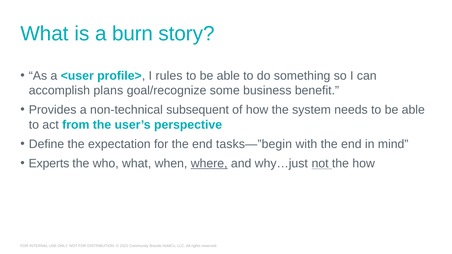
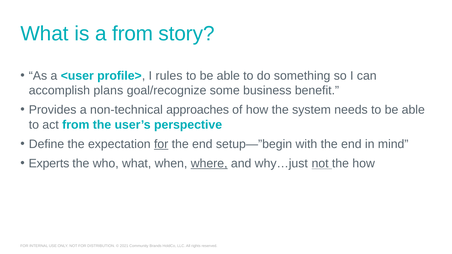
a burn: burn -> from
subsequent: subsequent -> approaches
for at (161, 144) underline: none -> present
tasks—”begin: tasks—”begin -> setup—”begin
